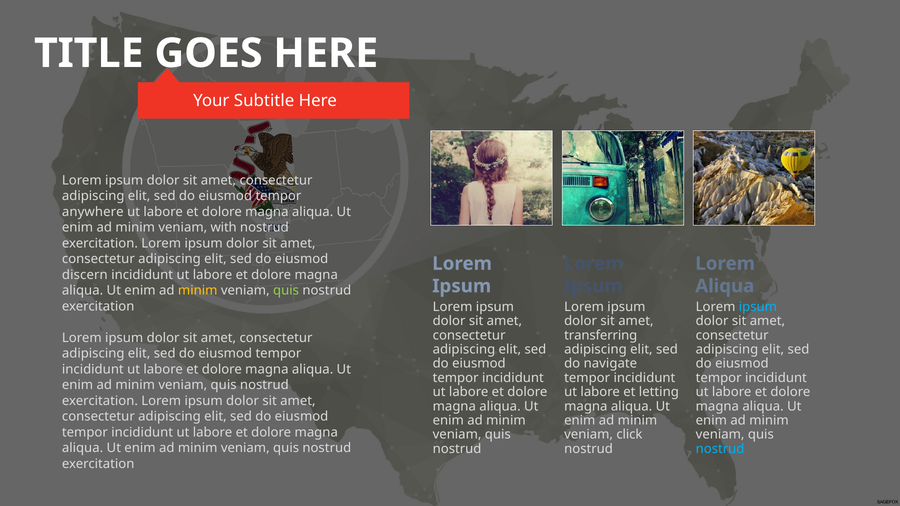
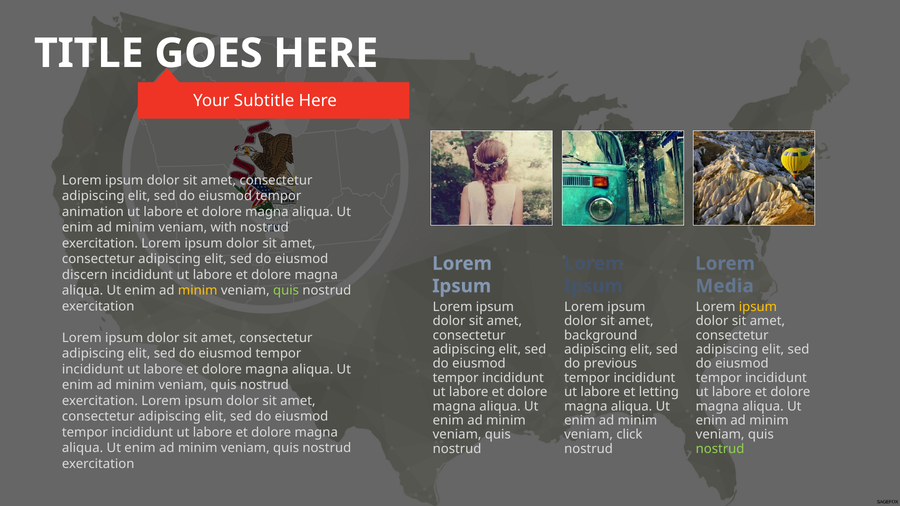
anywhere: anywhere -> animation
Aliqua at (725, 286): Aliqua -> Media
ipsum at (758, 307) colour: light blue -> yellow
transferring: transferring -> background
navigate: navigate -> previous
nostrud at (720, 449) colour: light blue -> light green
